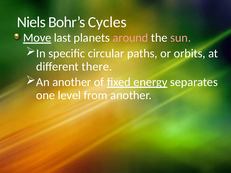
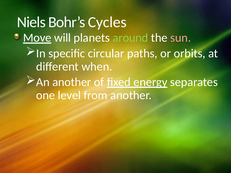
last: last -> will
around colour: pink -> light green
there: there -> when
